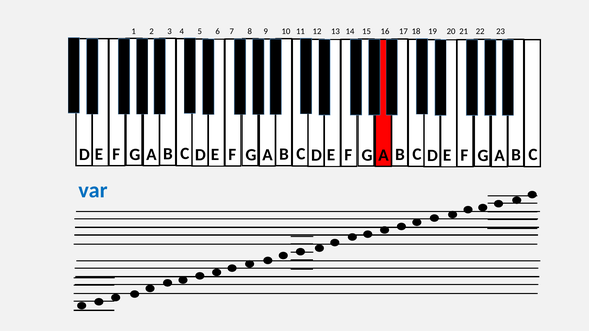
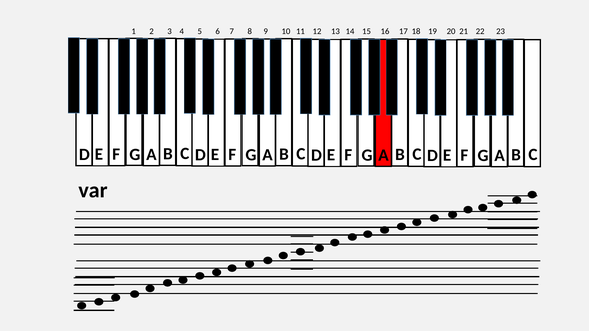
var colour: blue -> black
